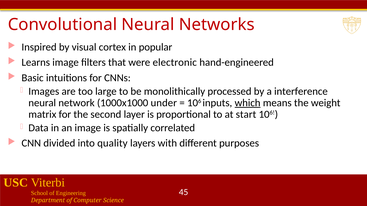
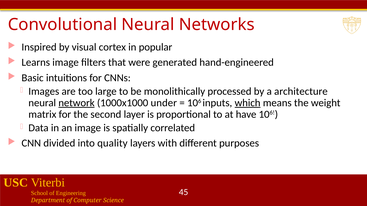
electronic: electronic -> generated
interference: interference -> architecture
network underline: none -> present
start: start -> have
